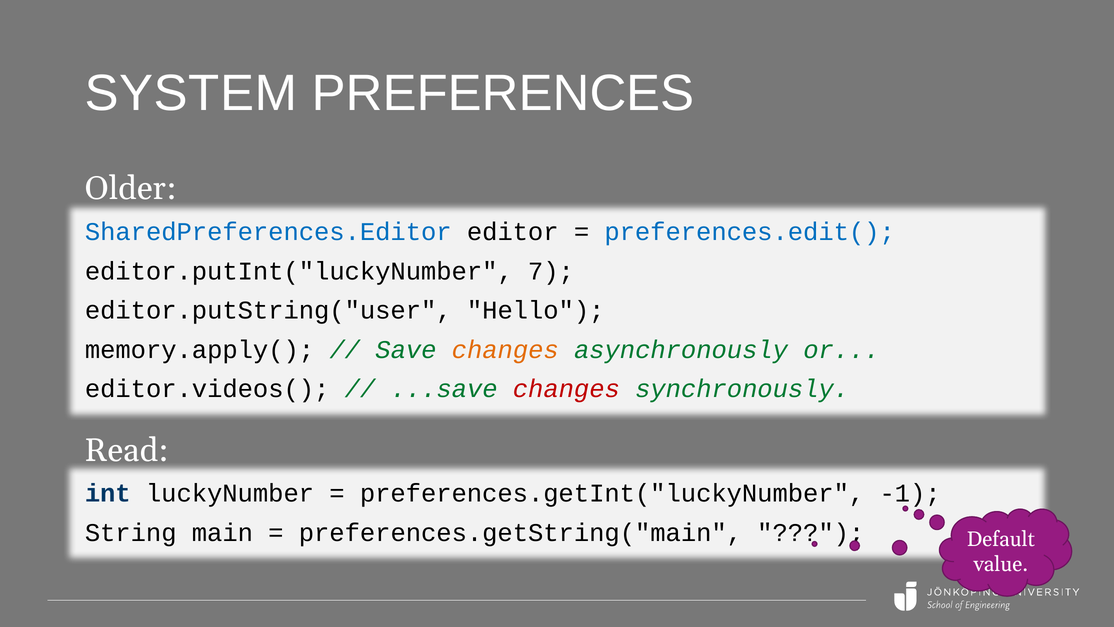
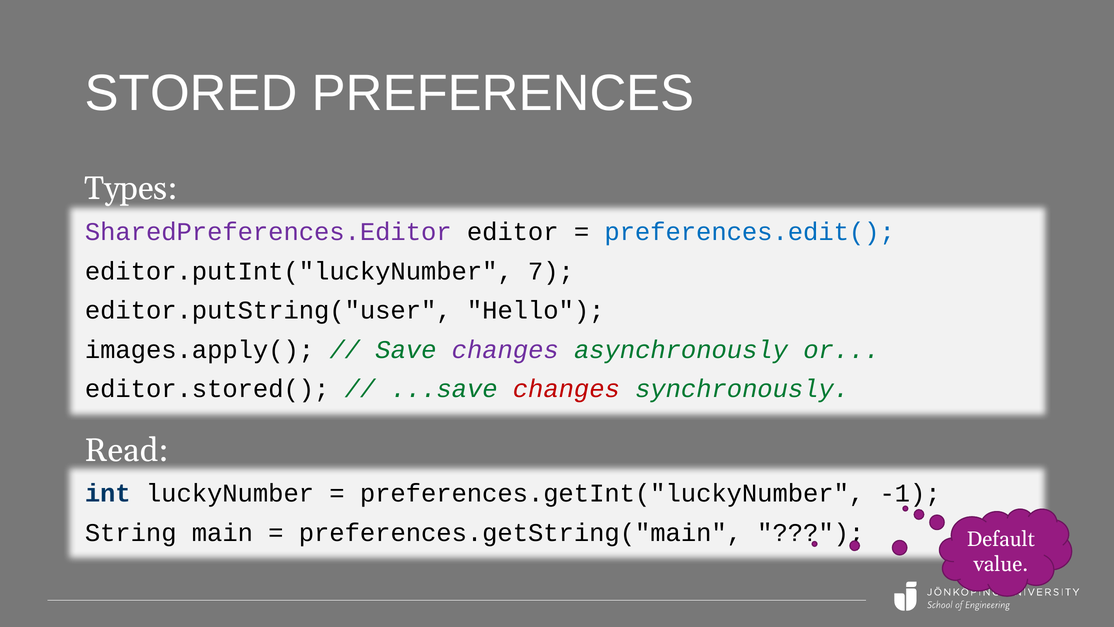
SYSTEM: SYSTEM -> STORED
Older: Older -> Types
SharedPreferences.Editor colour: blue -> purple
memory.apply(: memory.apply( -> images.apply(
changes at (505, 349) colour: orange -> purple
editor.videos(: editor.videos( -> editor.stored(
